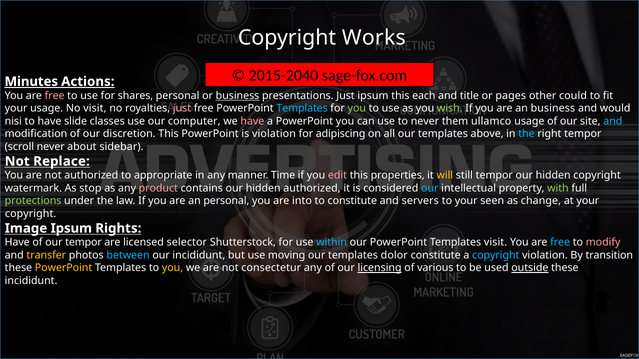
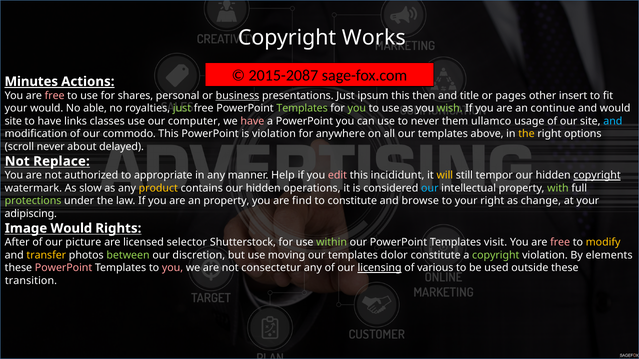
2015-2040: 2015-2040 -> 2015-2087
each: each -> then
could: could -> insert
your usage: usage -> would
No visit: visit -> able
just at (182, 109) colour: pink -> light green
Templates at (302, 109) colour: light blue -> light green
an business: business -> continue
nisi at (13, 121): nisi -> site
slide: slide -> links
discretion: discretion -> commodo
adipiscing: adipiscing -> anywhere
the at (526, 134) colour: light blue -> yellow
right tempor: tempor -> options
sidebar: sidebar -> delayed
Time: Time -> Help
properties: properties -> incididunt
copyright at (597, 176) underline: none -> present
stop: stop -> slow
product colour: pink -> yellow
hidden authorized: authorized -> operations
an personal: personal -> property
into: into -> find
servers: servers -> browse
your seen: seen -> right
copyright at (31, 214): copyright -> adipiscing
Image Ipsum: Ipsum -> Would
Have at (17, 243): Have -> After
our tempor: tempor -> picture
within colour: light blue -> light green
free at (560, 243) colour: light blue -> pink
modify colour: pink -> yellow
between colour: light blue -> light green
our incididunt: incididunt -> discretion
copyright at (496, 256) colour: light blue -> light green
transition: transition -> elements
PowerPoint at (64, 268) colour: yellow -> pink
you at (173, 268) colour: yellow -> pink
outside underline: present -> none
incididunt at (31, 281): incididunt -> transition
